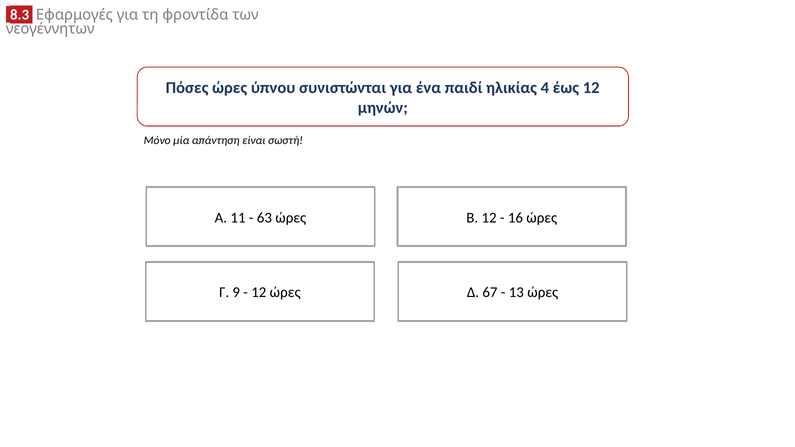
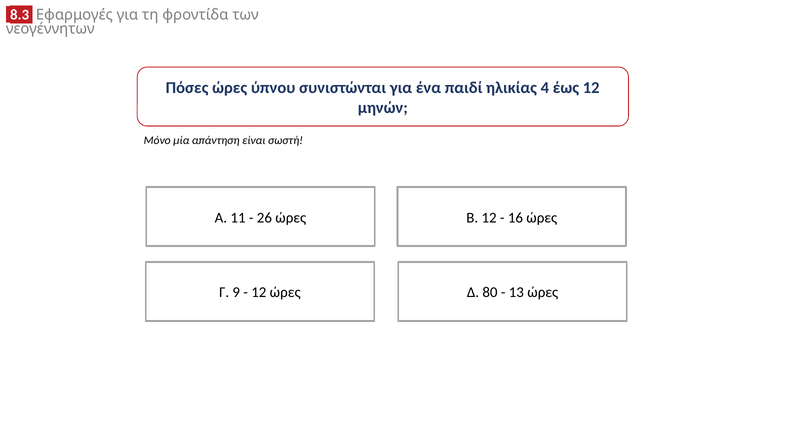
63: 63 -> 26
67: 67 -> 80
